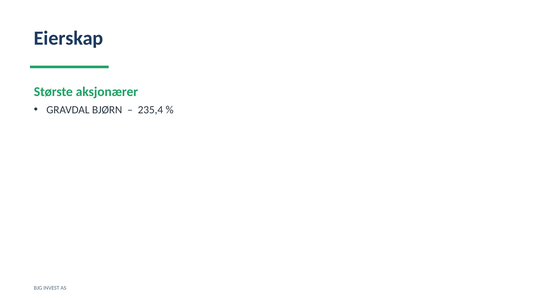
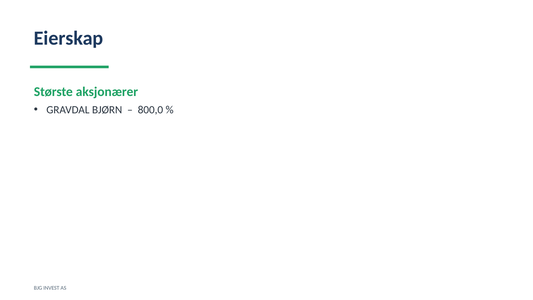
235,4: 235,4 -> 800,0
